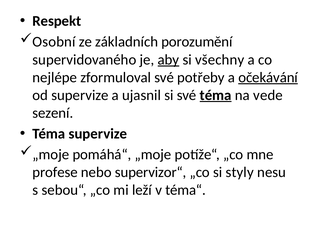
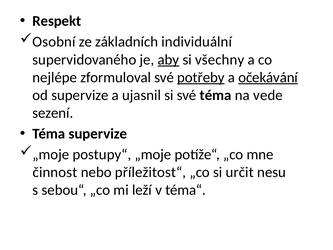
porozumění: porozumění -> individuální
potřeby underline: none -> present
téma at (216, 95) underline: present -> none
pomáhá“: pomáhá“ -> postupy“
profese: profese -> činnost
supervizor“: supervizor“ -> příležitost“
styly: styly -> určit
